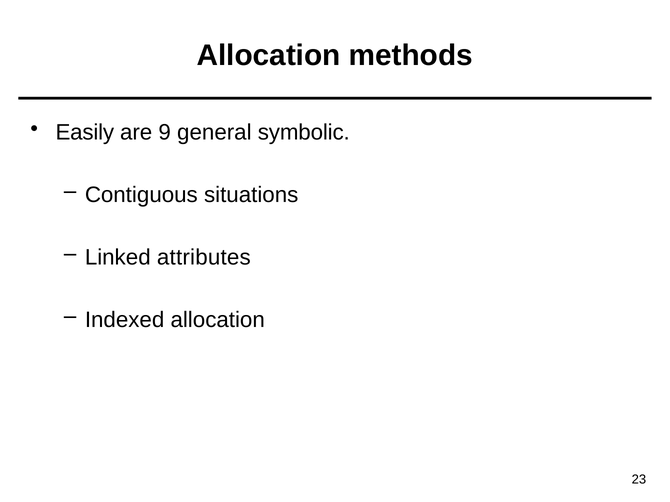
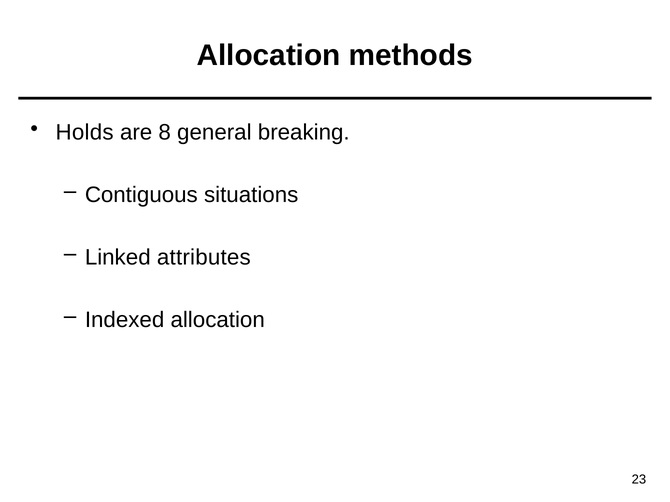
Easily: Easily -> Holds
9: 9 -> 8
symbolic: symbolic -> breaking
